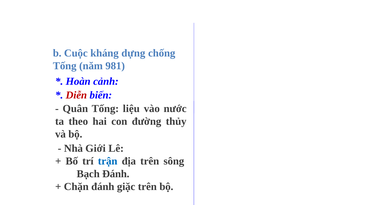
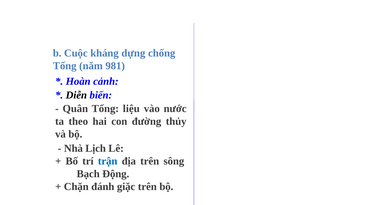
Diễn colour: red -> black
Giới: Giới -> Lịch
Bạch Đánh: Đánh -> Động
